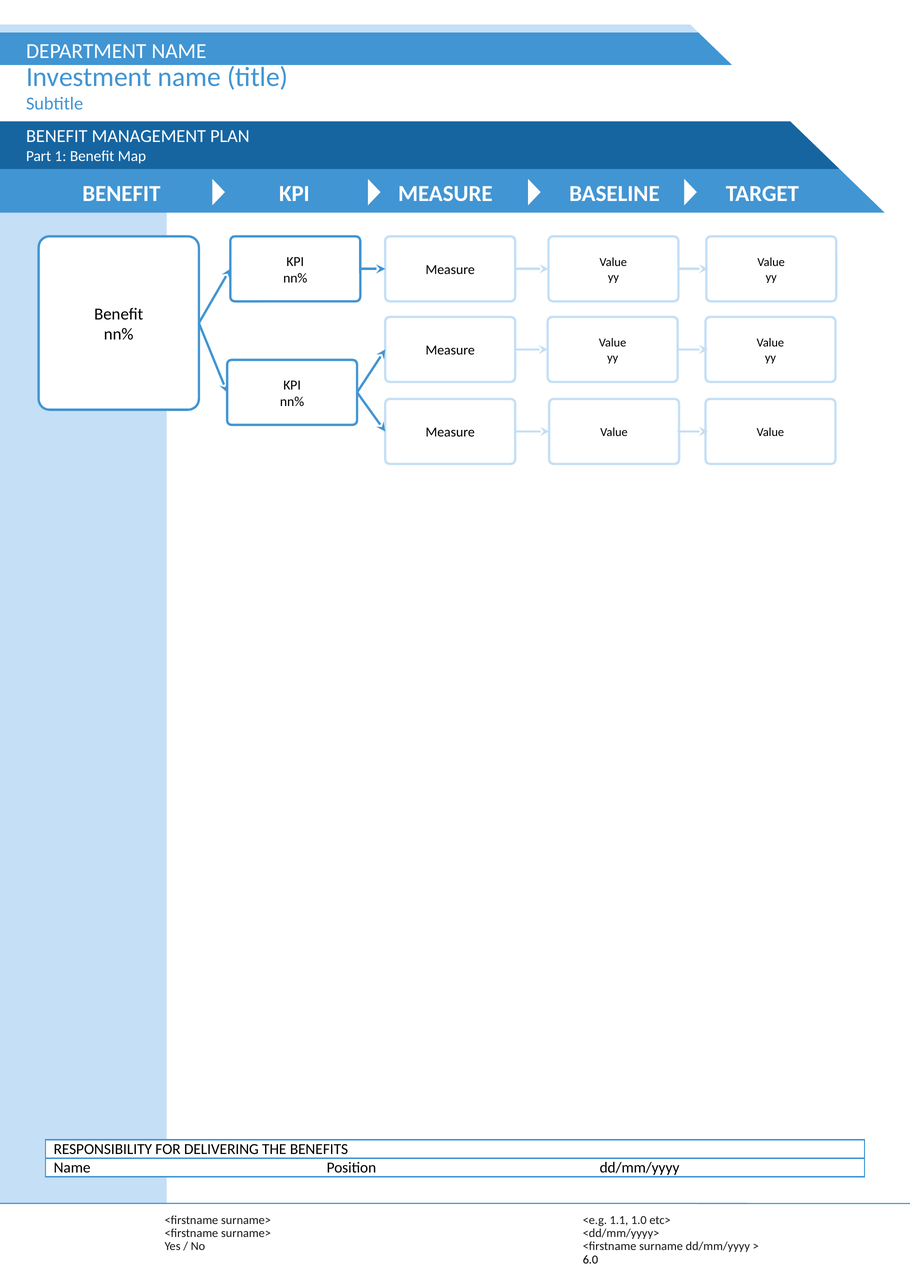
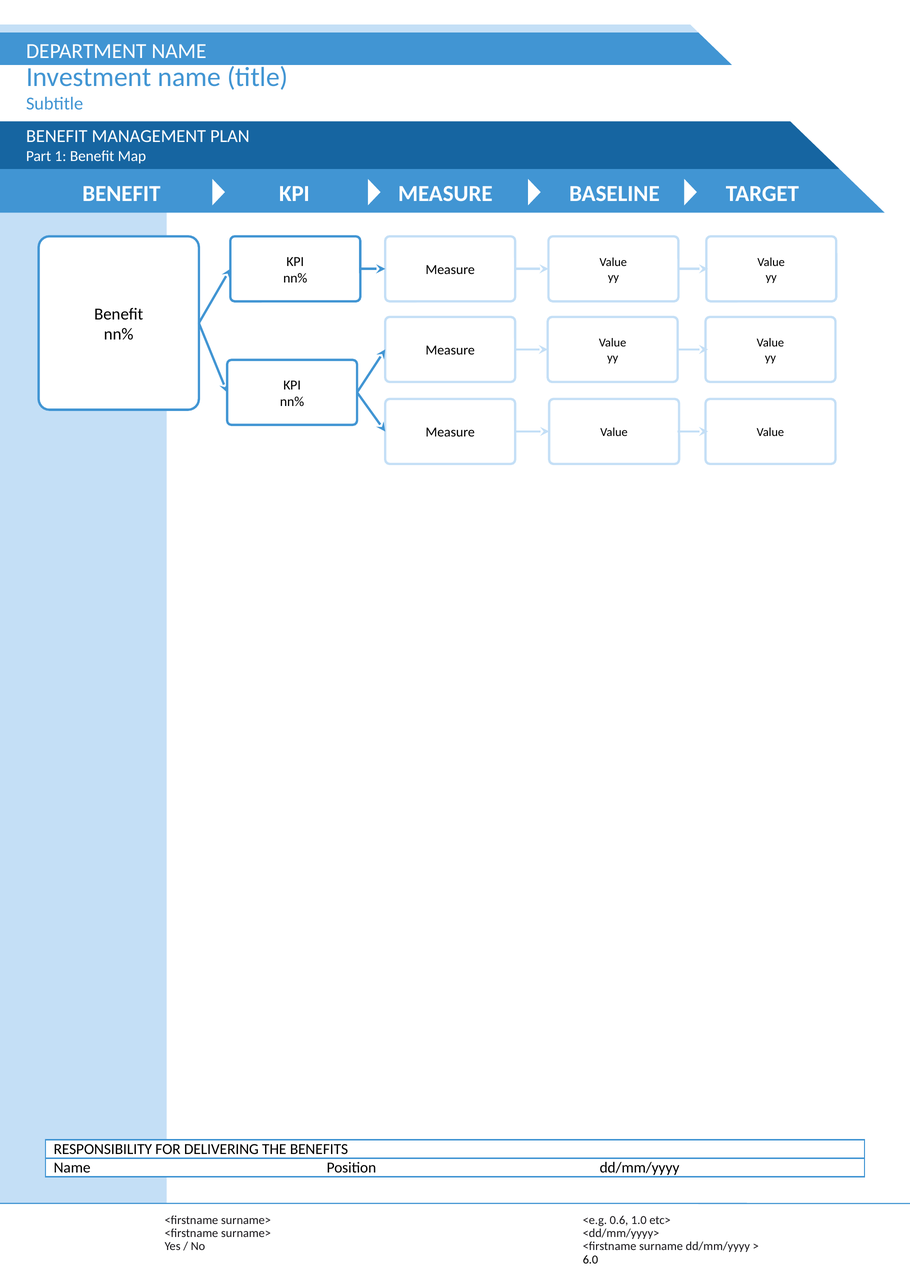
1.1: 1.1 -> 0.6
